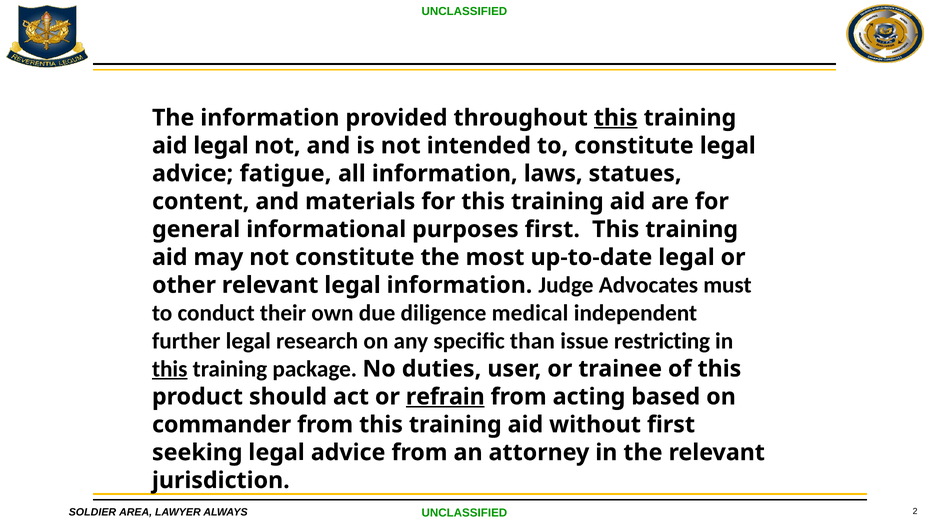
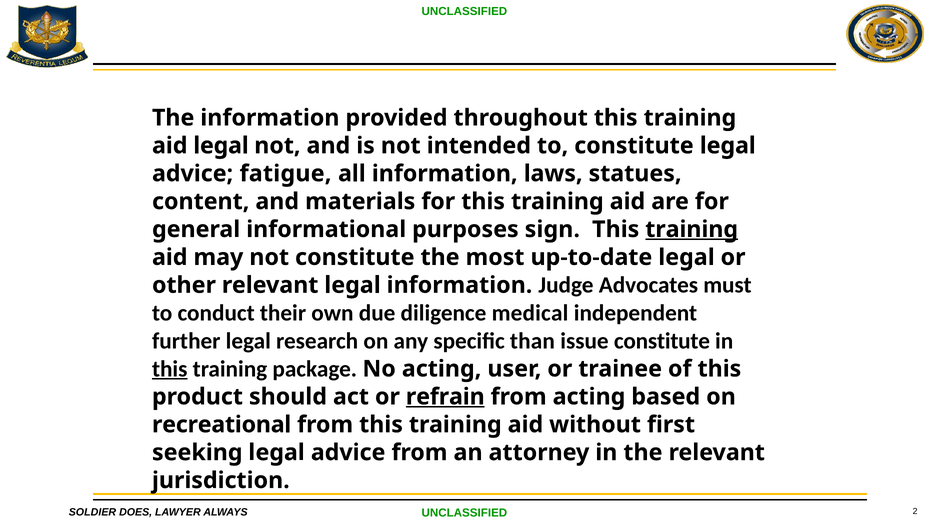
this at (616, 118) underline: present -> none
purposes first: first -> sign
training at (692, 229) underline: none -> present
issue restricting: restricting -> constitute
No duties: duties -> acting
commander: commander -> recreational
AREA: AREA -> DOES
